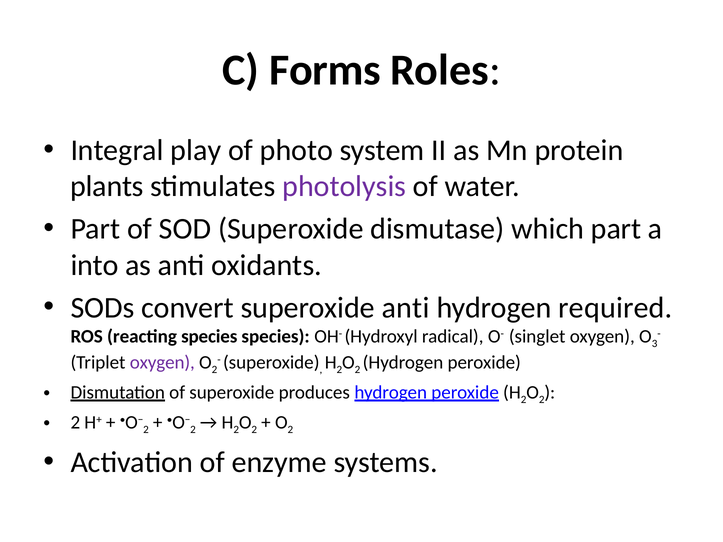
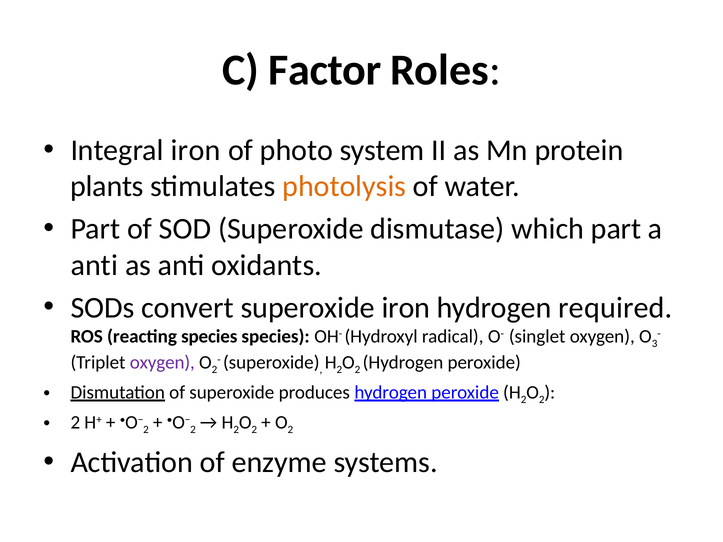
Forms: Forms -> Factor
Integral play: play -> iron
photolysis colour: purple -> orange
into at (94, 265): into -> anti
superoxide anti: anti -> iron
